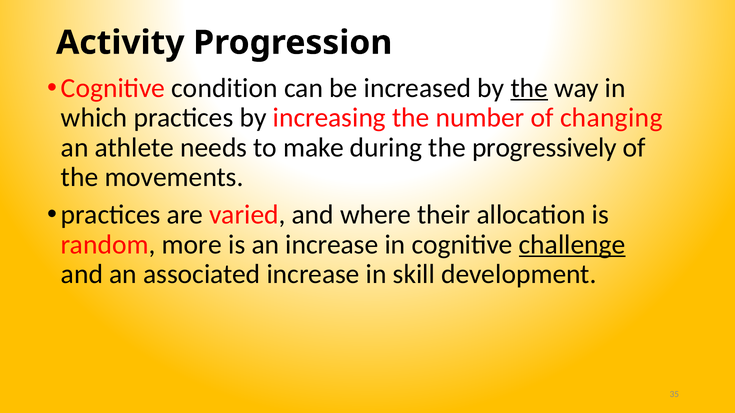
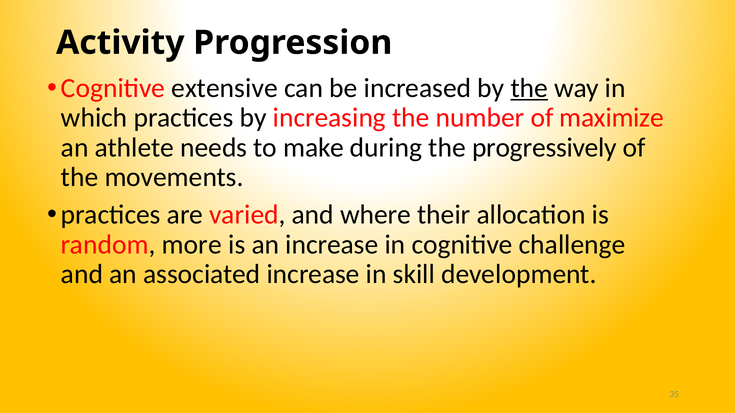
condition: condition -> extensive
changing: changing -> maximize
challenge underline: present -> none
